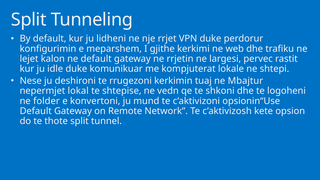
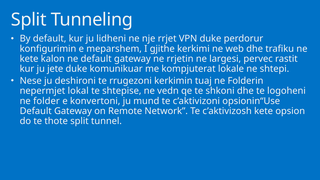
lejet at (29, 59): lejet -> kete
idle: idle -> jete
Mbajtur: Mbajtur -> Folderin
